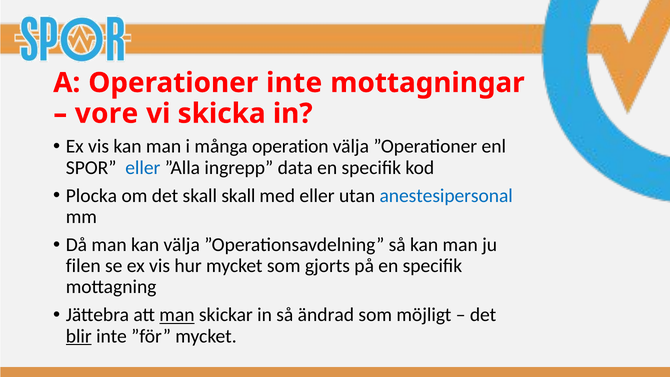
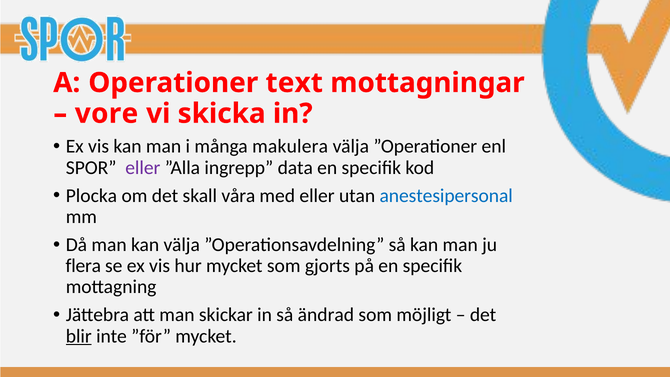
Operationer inte: inte -> text
operation: operation -> makulera
eller at (143, 168) colour: blue -> purple
skall skall: skall -> våra
filen: filen -> flera
man at (177, 315) underline: present -> none
